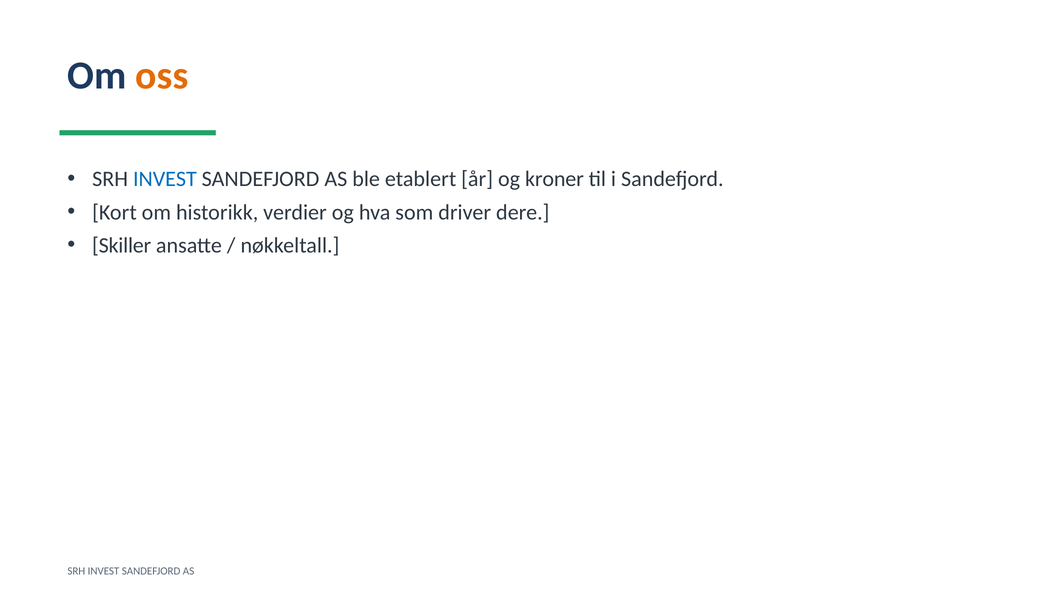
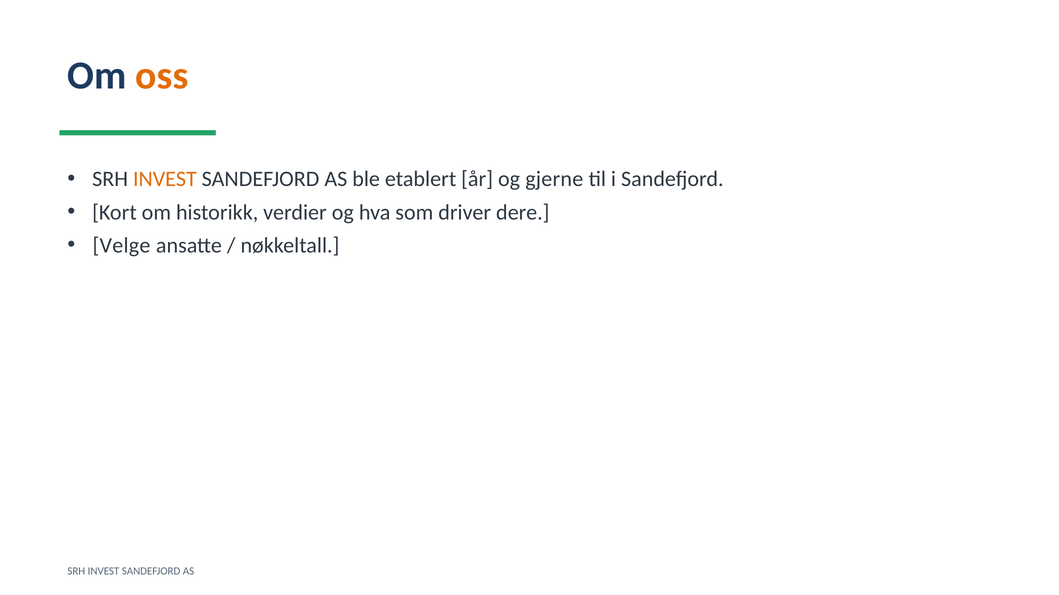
INVEST at (165, 179) colour: blue -> orange
kroner: kroner -> gjerne
Skiller: Skiller -> Velge
